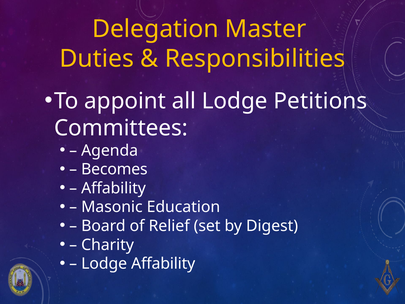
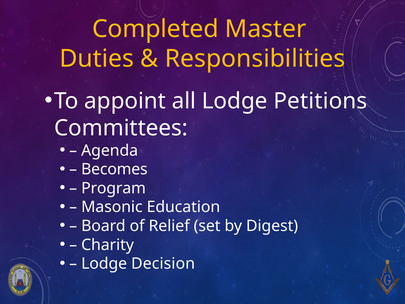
Delegation: Delegation -> Completed
Affability at (113, 188): Affability -> Program
Lodge Affability: Affability -> Decision
